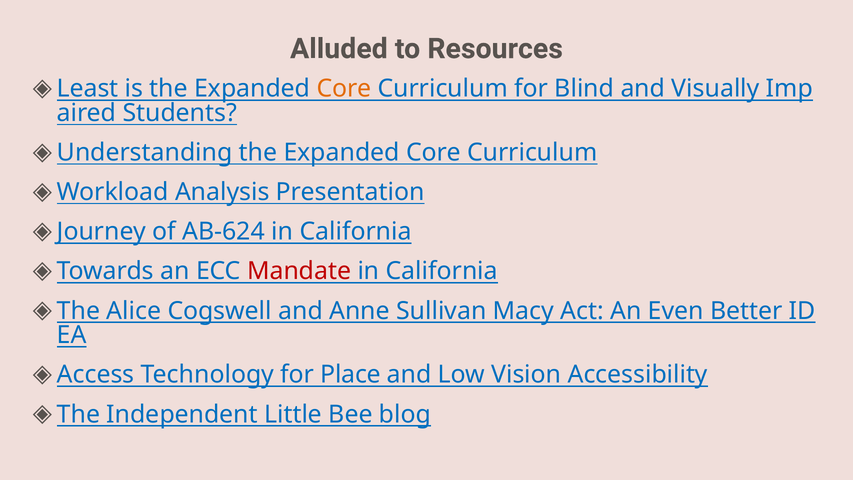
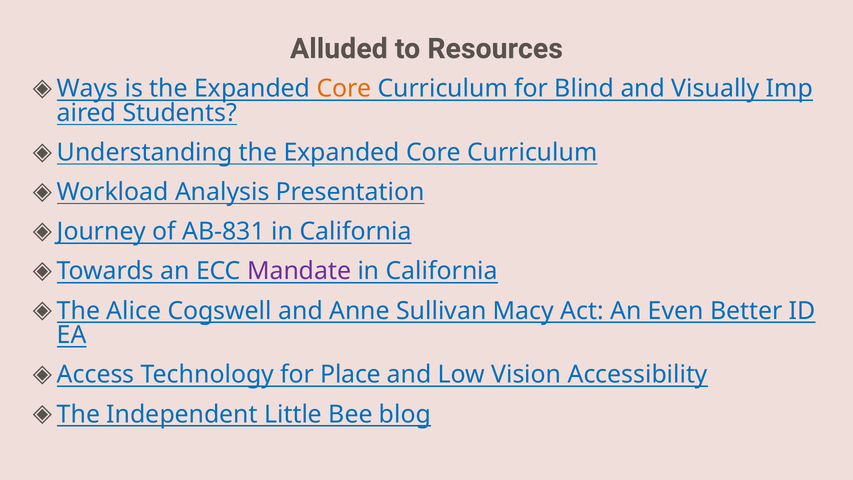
Least: Least -> Ways
AB-624: AB-624 -> AB-831
Mandate colour: red -> purple
